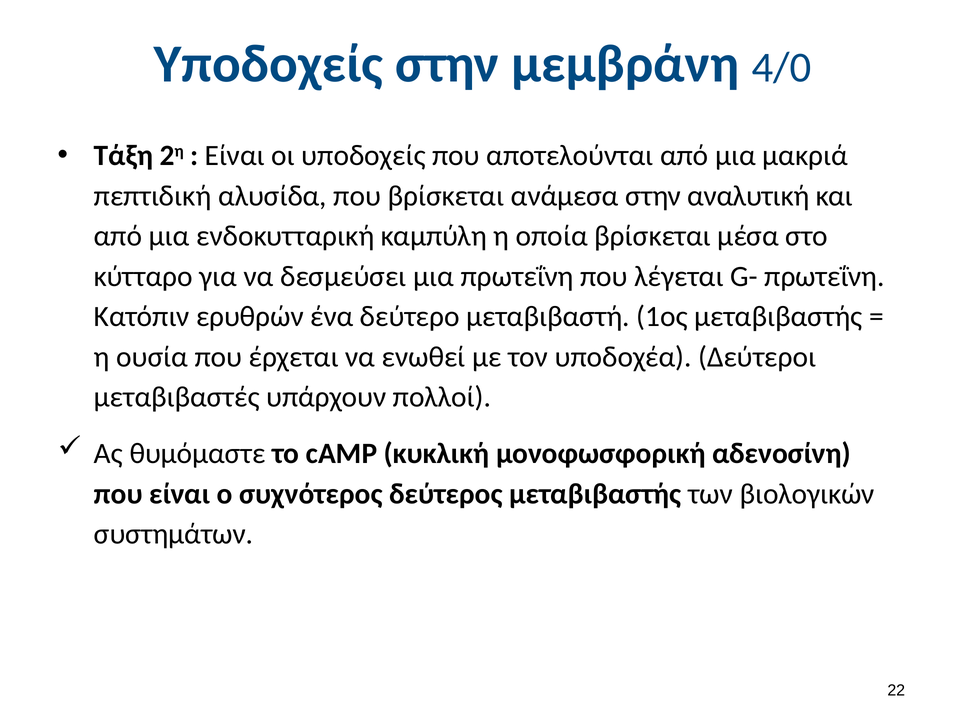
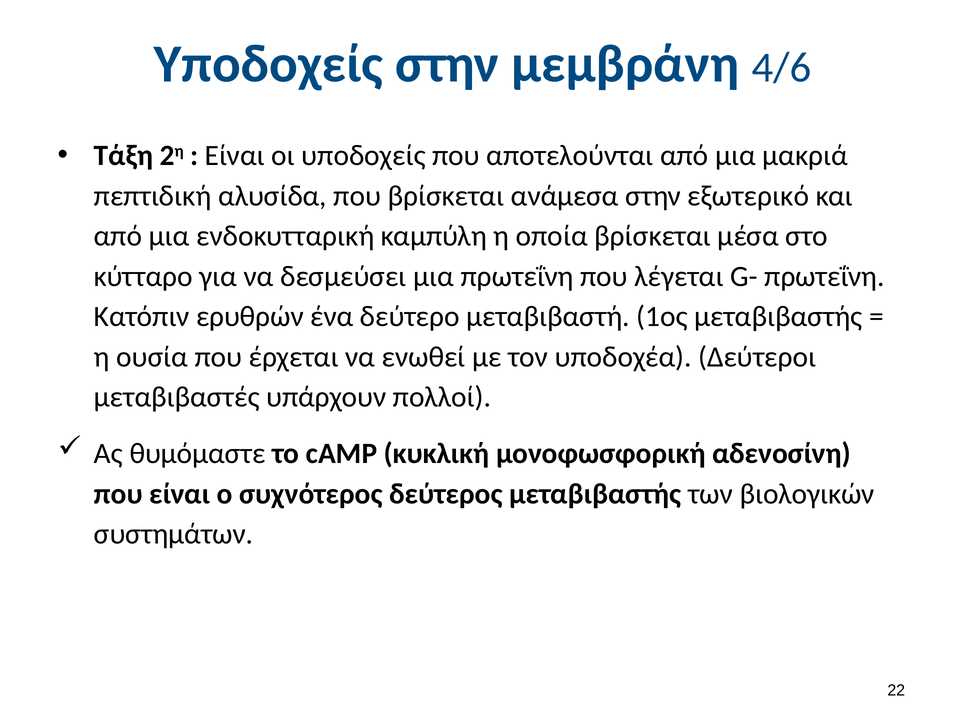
4/0: 4/0 -> 4/6
αναλυτική: αναλυτική -> εξωτερικό
